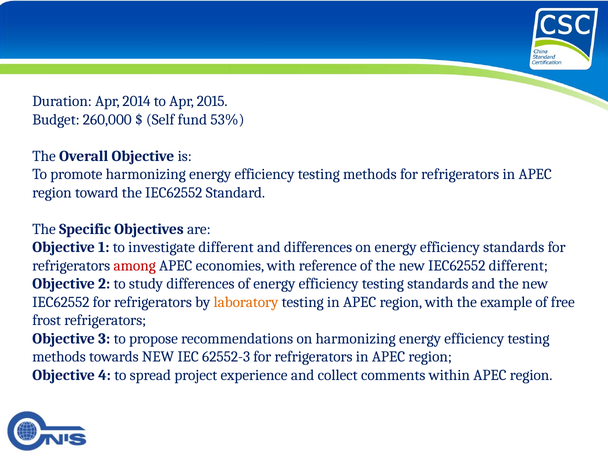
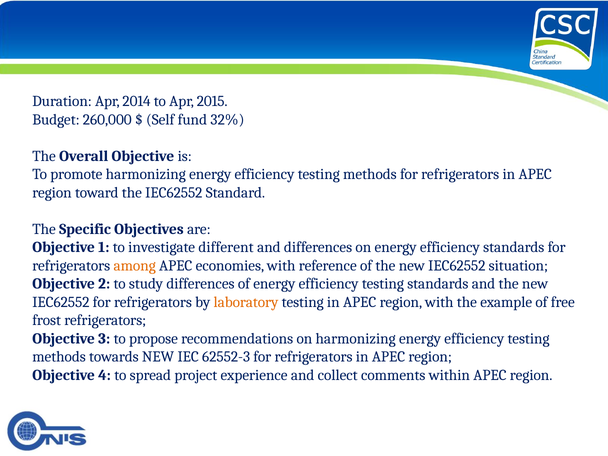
53%: 53% -> 32%
among colour: red -> orange
IEC62552 different: different -> situation
